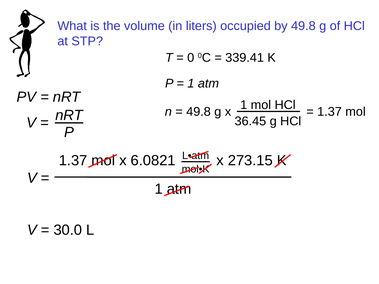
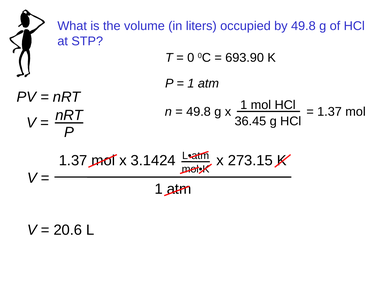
339.41: 339.41 -> 693.90
6.0821: 6.0821 -> 3.1424
30.0: 30.0 -> 20.6
